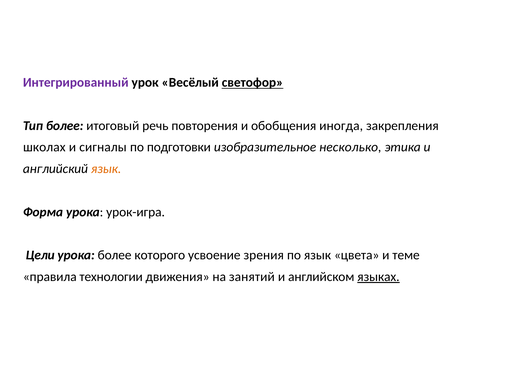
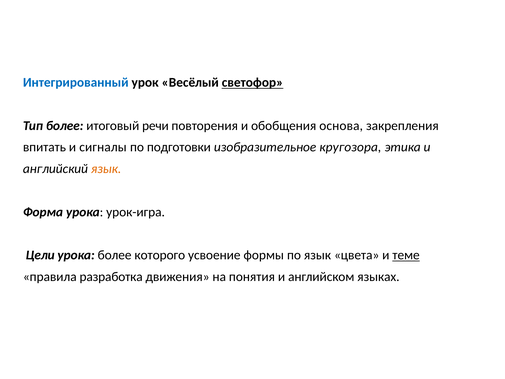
Интегрированный colour: purple -> blue
речь: речь -> речи
иногда: иногда -> основа
школах: школах -> впитать
несколько: несколько -> кругозора
зрения: зрения -> формы
теме underline: none -> present
технологии: технологии -> разработка
занятий: занятий -> понятия
языках underline: present -> none
